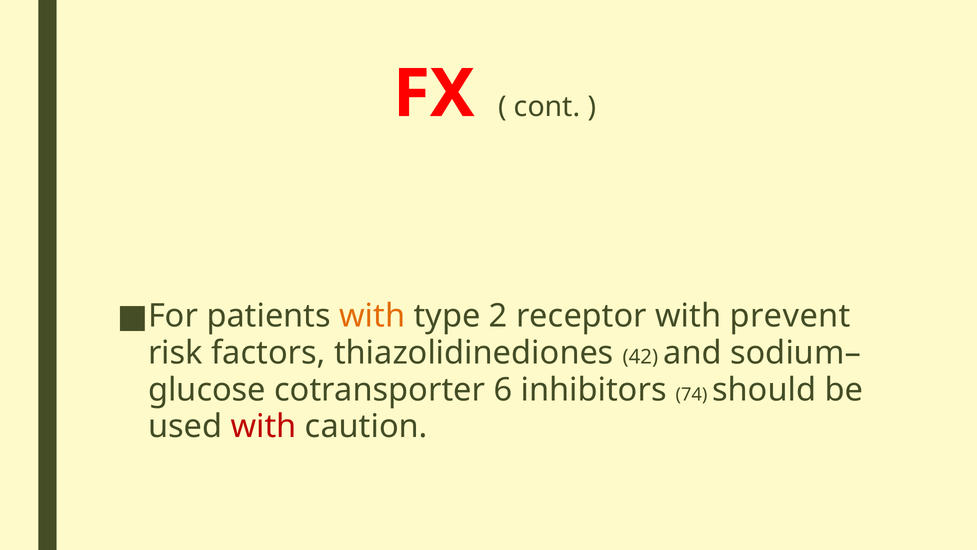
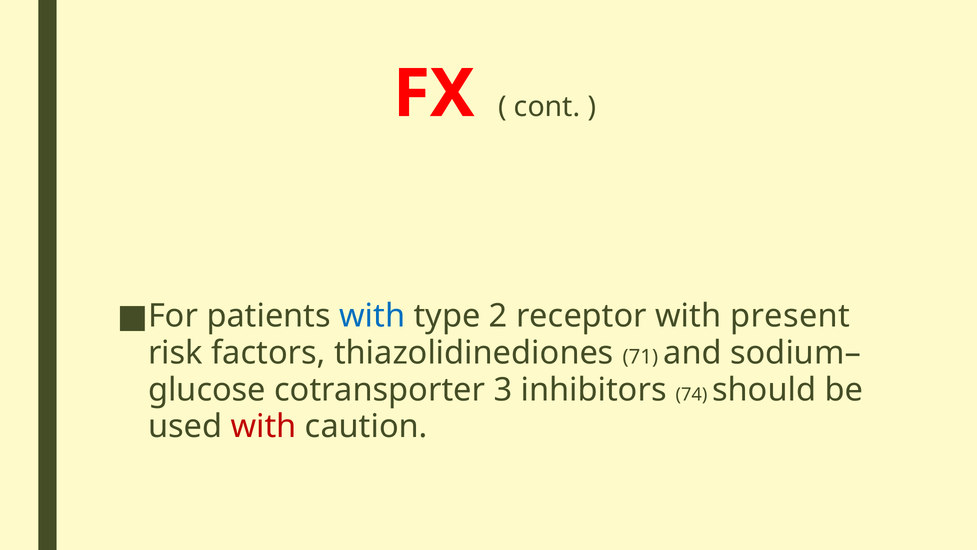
with at (372, 316) colour: orange -> blue
prevent: prevent -> present
42: 42 -> 71
6: 6 -> 3
